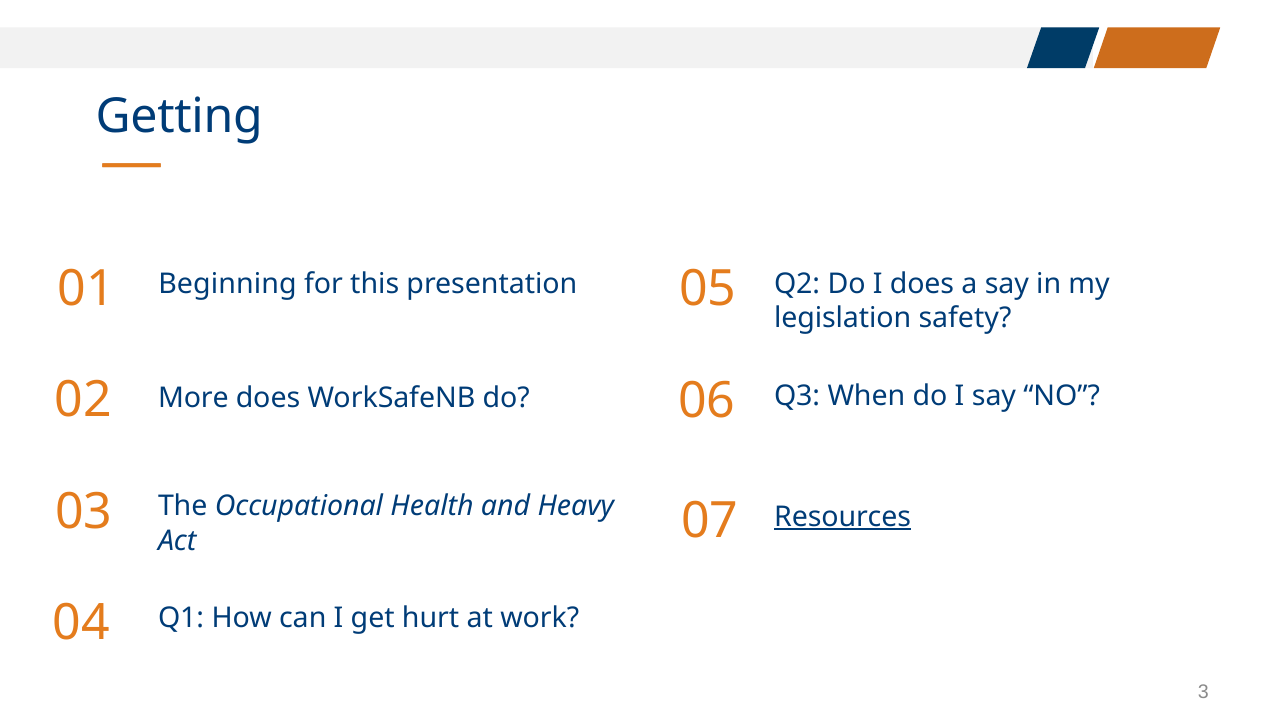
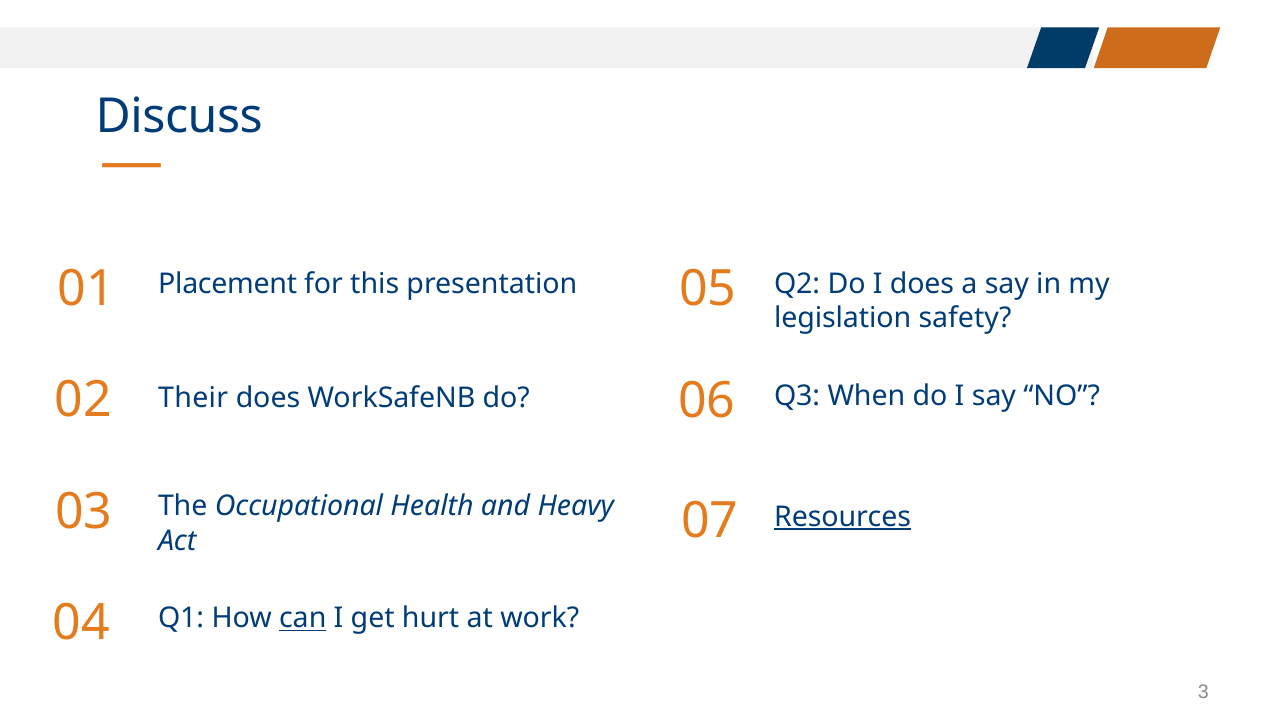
Getting: Getting -> Discuss
Beginning: Beginning -> Placement
More: More -> Their
can underline: none -> present
